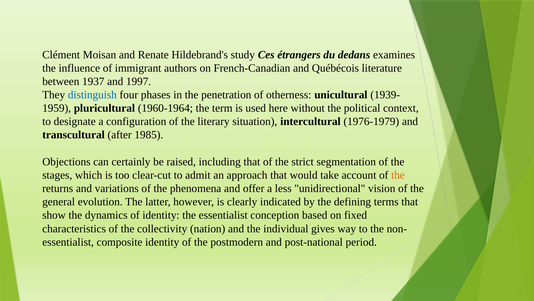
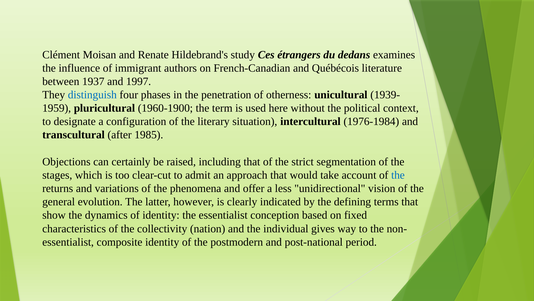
1960-1964: 1960-1964 -> 1960-1900
1976-1979: 1976-1979 -> 1976-1984
the at (398, 175) colour: orange -> blue
